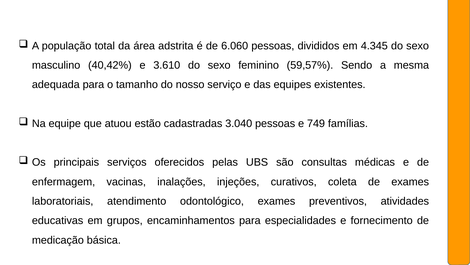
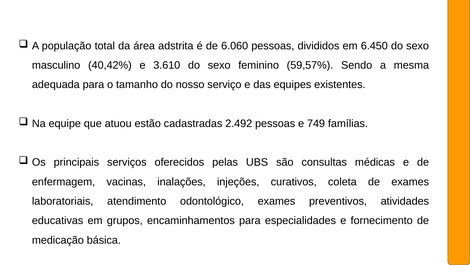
4.345: 4.345 -> 6.450
3.040: 3.040 -> 2.492
